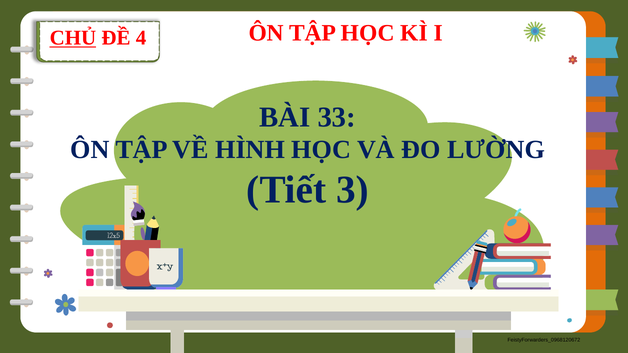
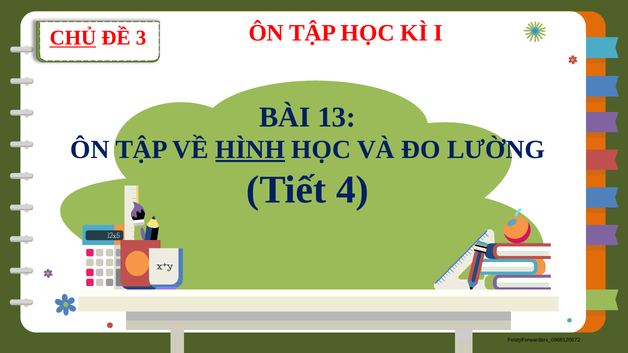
4: 4 -> 3
33: 33 -> 13
HÌNH underline: none -> present
3: 3 -> 4
